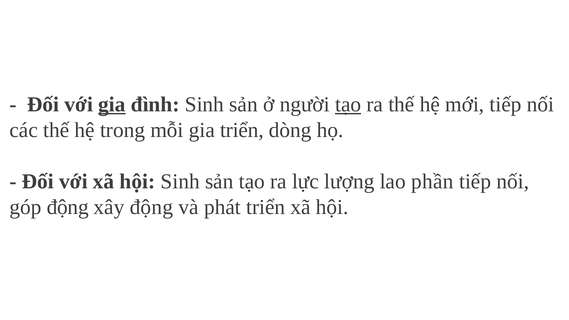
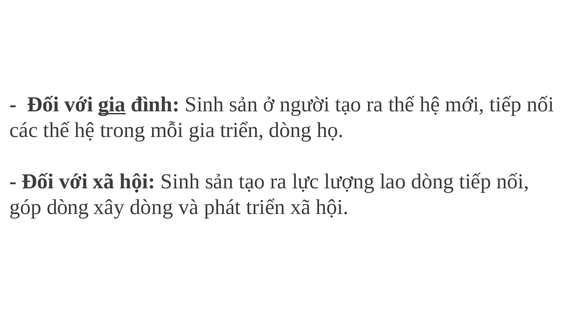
tạo at (348, 105) underline: present -> none
lao phần: phần -> dòng
góp động: động -> dòng
xây động: động -> dòng
